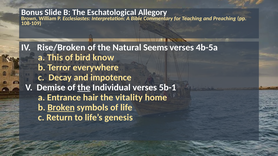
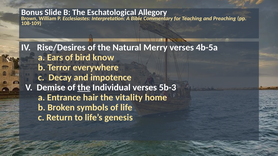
Rise/Broken: Rise/Broken -> Rise/Desires
Seems: Seems -> Merry
This: This -> Ears
5b-1: 5b-1 -> 5b-3
Broken underline: present -> none
